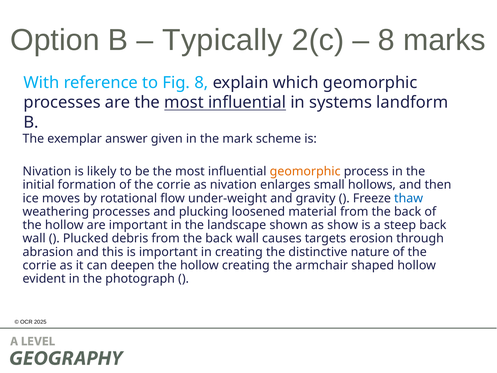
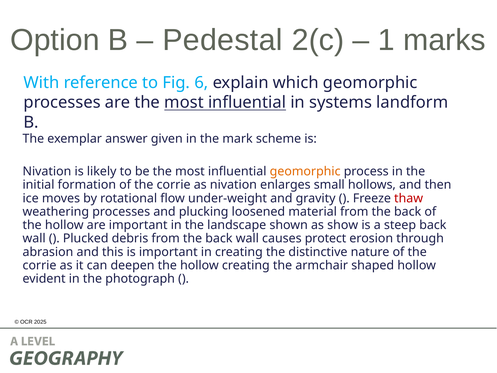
Typically: Typically -> Pedestal
8 at (386, 40): 8 -> 1
Fig 8: 8 -> 6
thaw colour: blue -> red
targets: targets -> protect
